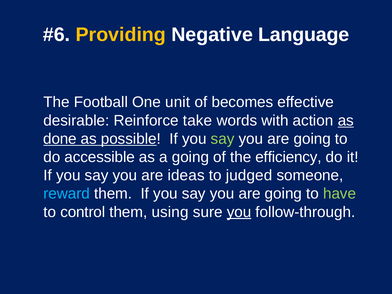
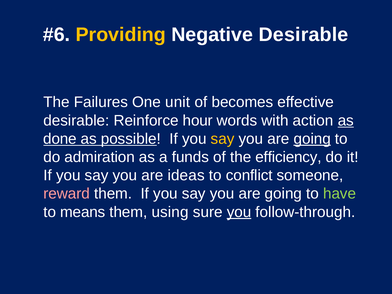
Negative Language: Language -> Desirable
Football: Football -> Failures
take: take -> hour
say at (223, 139) colour: light green -> yellow
going at (312, 139) underline: none -> present
accessible: accessible -> admiration
a going: going -> funds
judged: judged -> conflict
reward colour: light blue -> pink
control: control -> means
